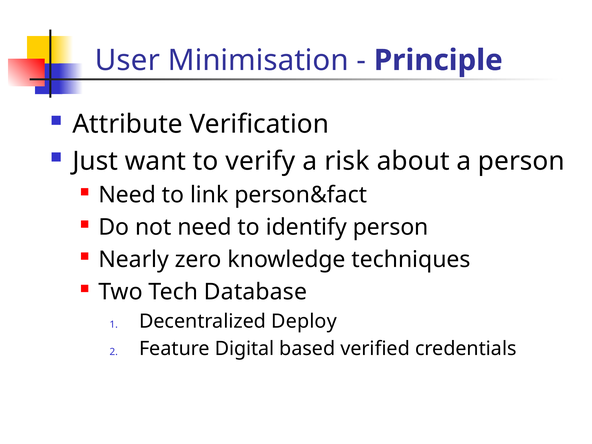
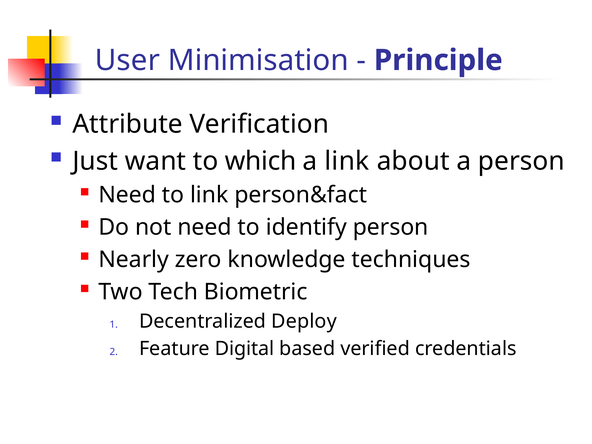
verify: verify -> which
a risk: risk -> link
Database: Database -> Biometric
